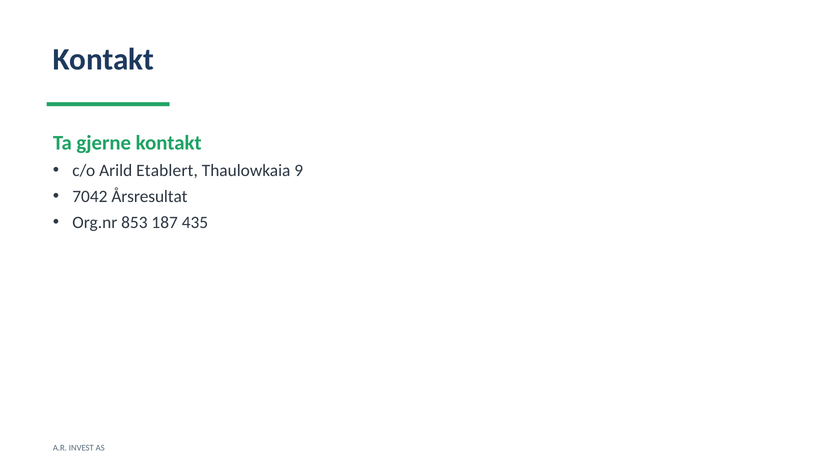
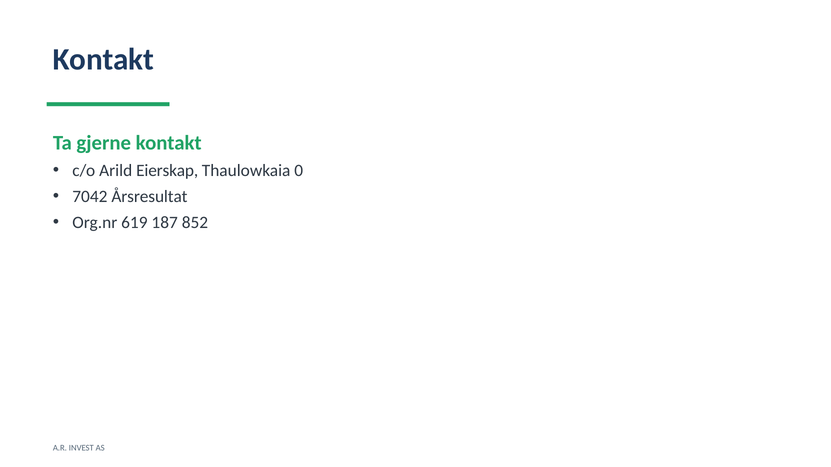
Etablert: Etablert -> Eierskap
9: 9 -> 0
853: 853 -> 619
435: 435 -> 852
